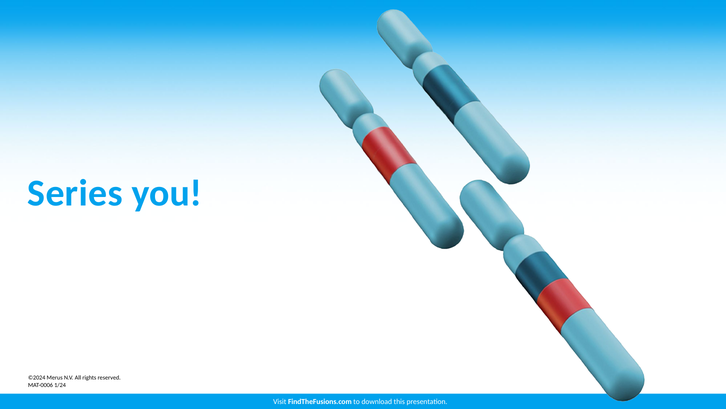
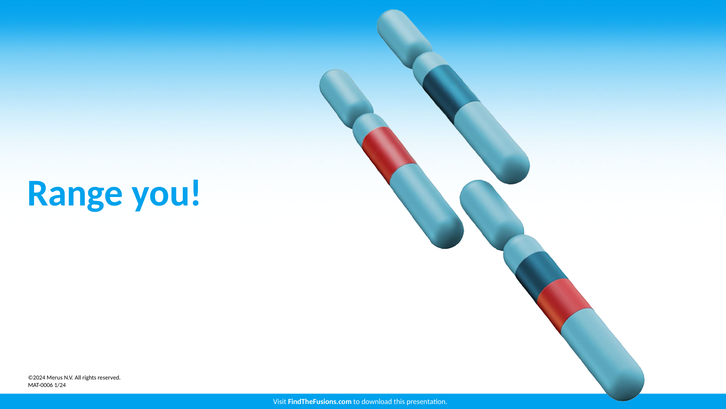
Series: Series -> Range
